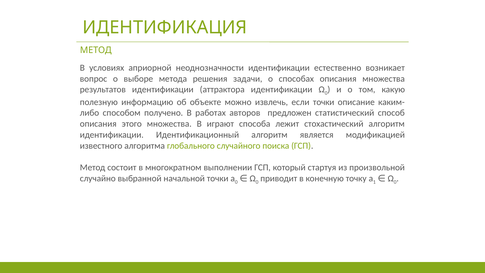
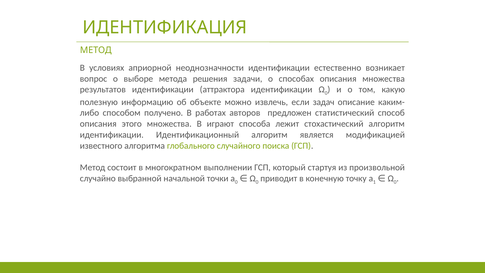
если точки: точки -> задач
